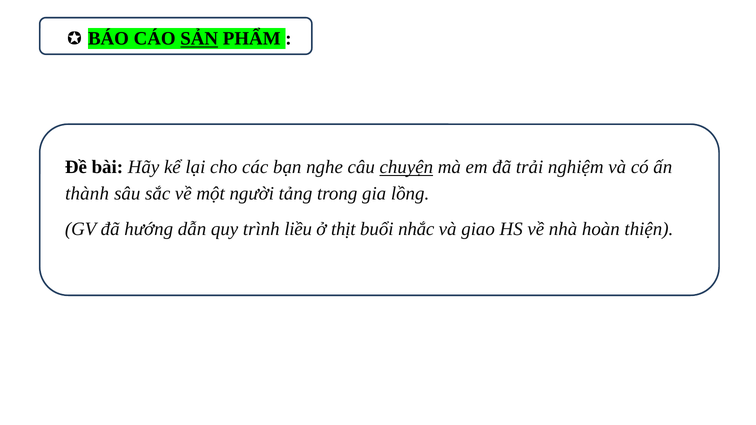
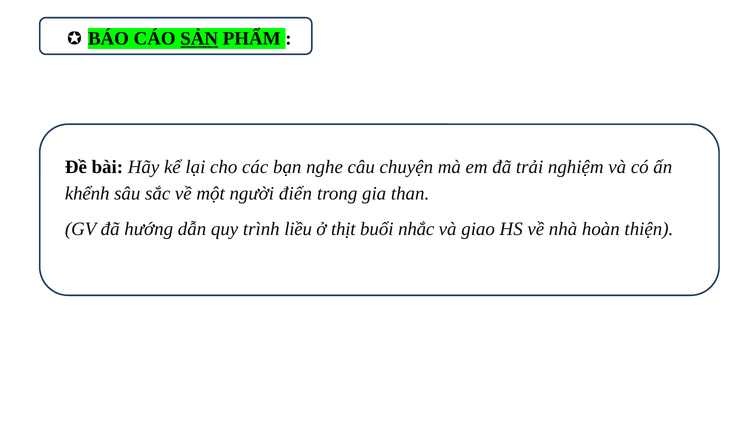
chuyện underline: present -> none
thành: thành -> khểnh
tảng: tảng -> điển
lồng: lồng -> than
